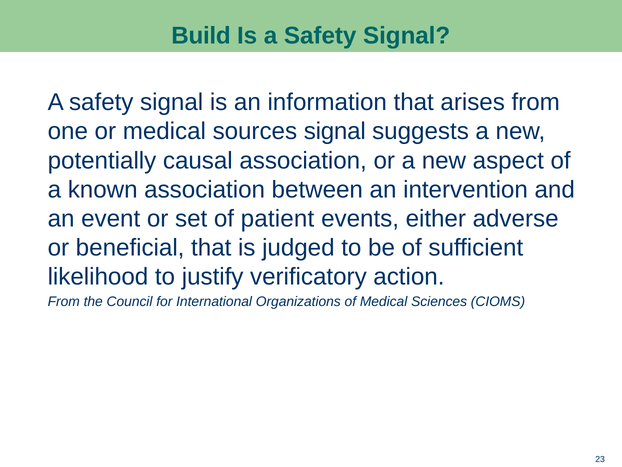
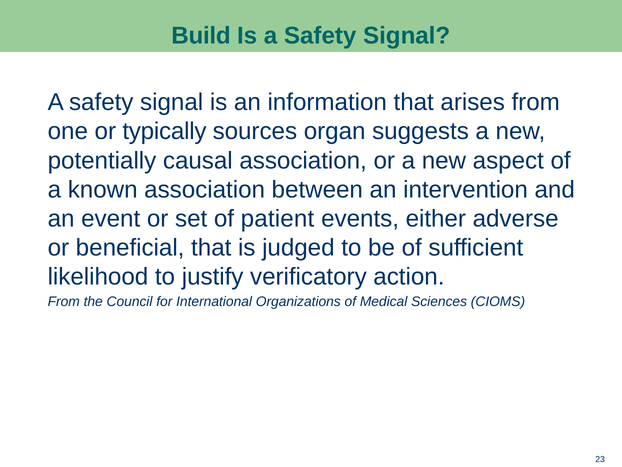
or medical: medical -> typically
sources signal: signal -> organ
